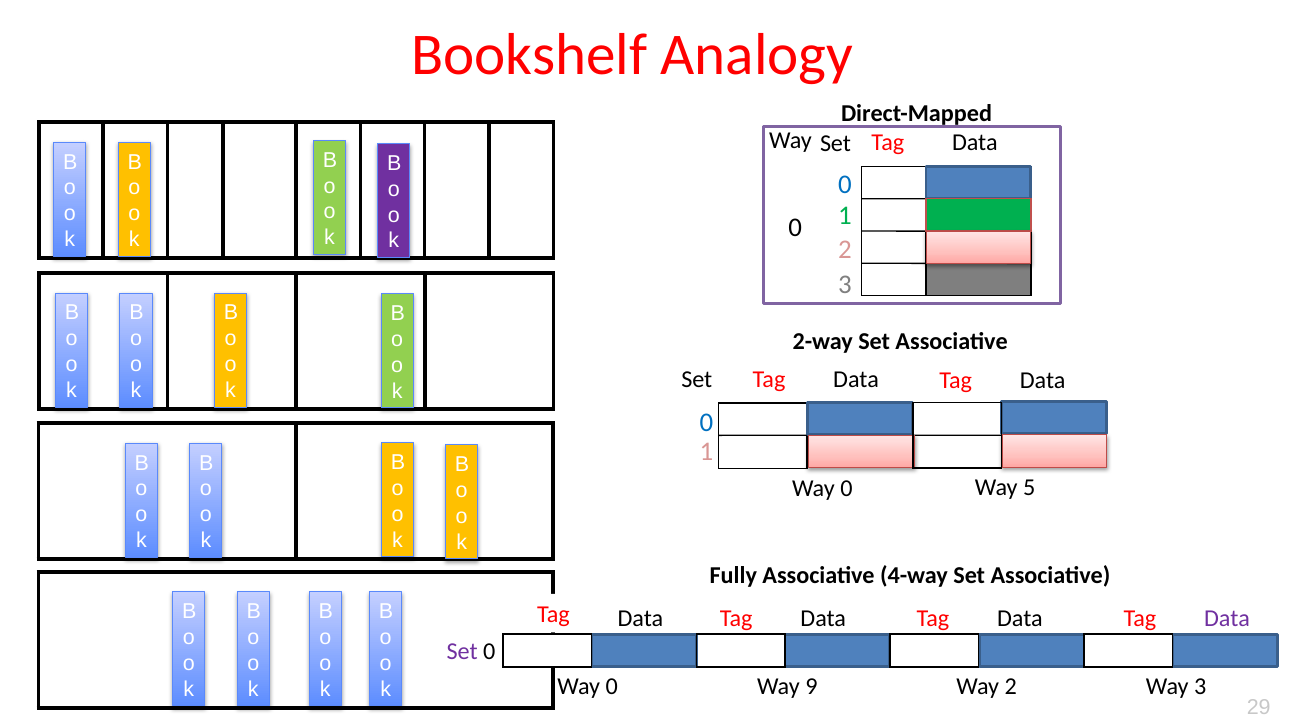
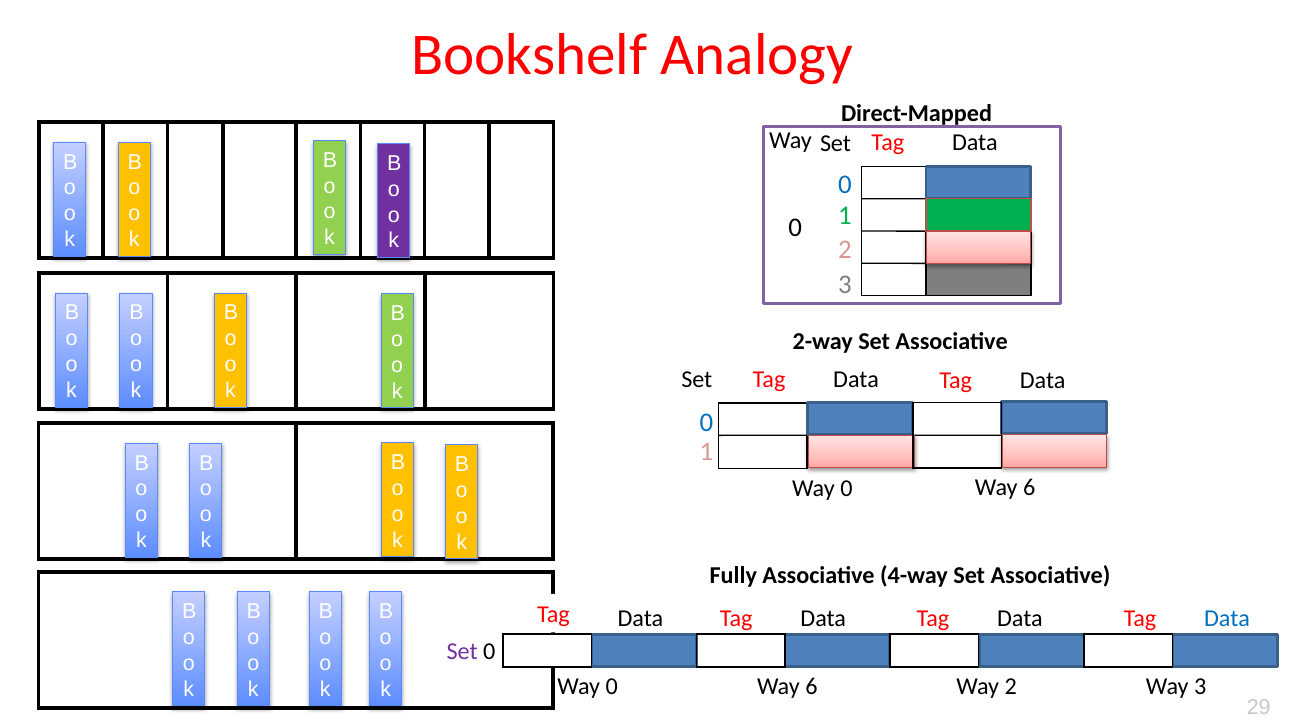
5 at (1029, 487): 5 -> 6
Data at (1227, 618) colour: purple -> blue
9 at (811, 686): 9 -> 6
